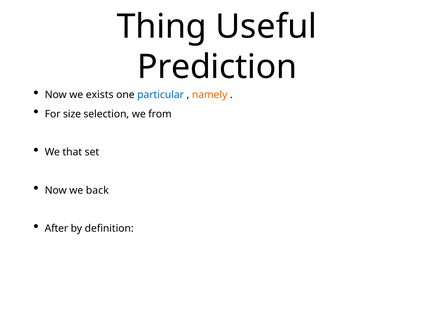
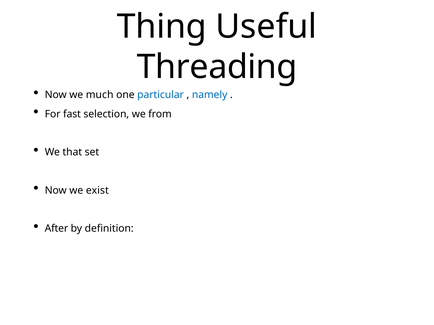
Prediction: Prediction -> Threading
exists: exists -> much
namely colour: orange -> blue
size: size -> fast
back: back -> exist
